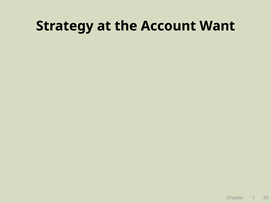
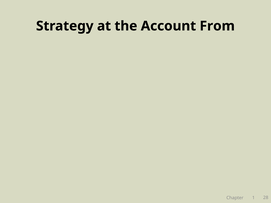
Want: Want -> From
